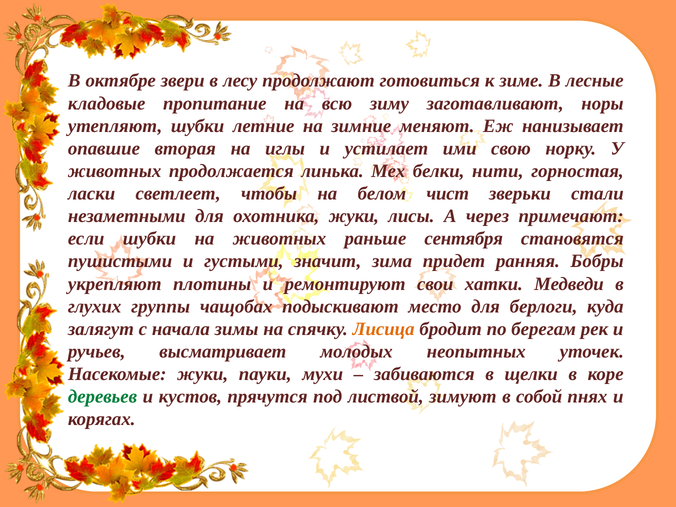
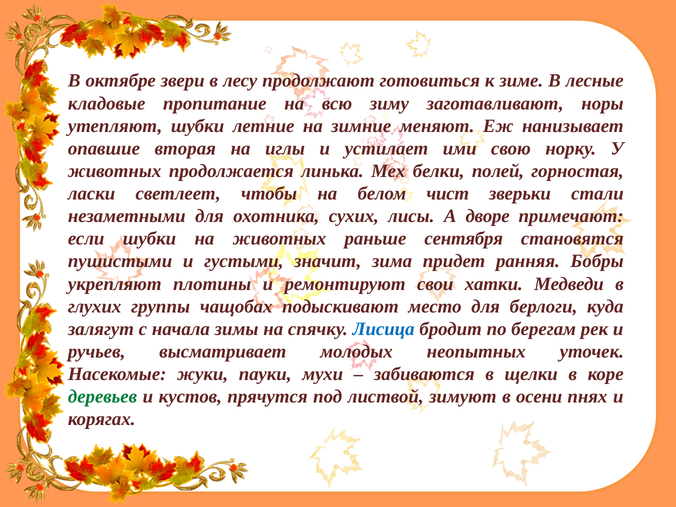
нити: нити -> полей
охотника жуки: жуки -> сухих
через: через -> дворе
Лисица colour: orange -> blue
собой: собой -> осени
